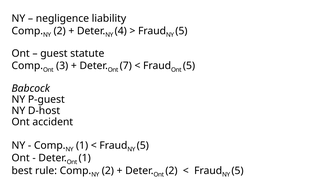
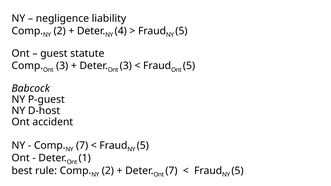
7 at (126, 66): 7 -> 3
NY 1: 1 -> 7
Ont 2: 2 -> 7
